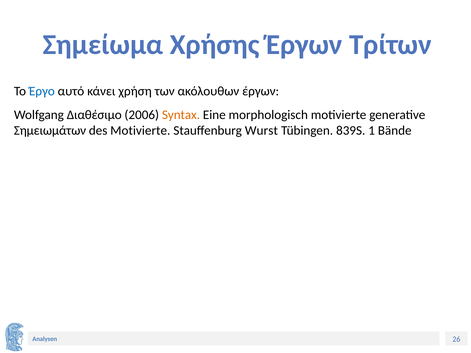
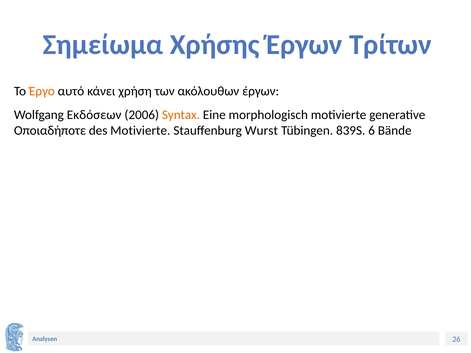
Έργο colour: blue -> orange
Διαθέσιμο: Διαθέσιμο -> Εκδόσεων
Σημειωμάτων: Σημειωμάτων -> Οποιαδήποτε
1: 1 -> 6
